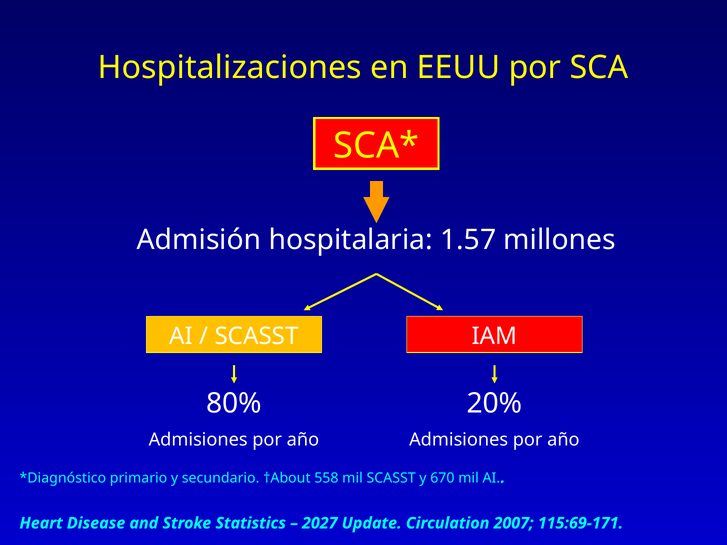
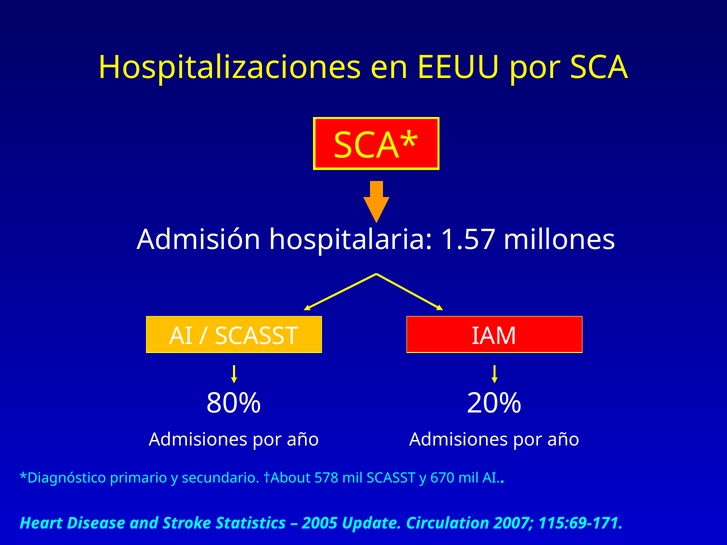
558: 558 -> 578
2027: 2027 -> 2005
